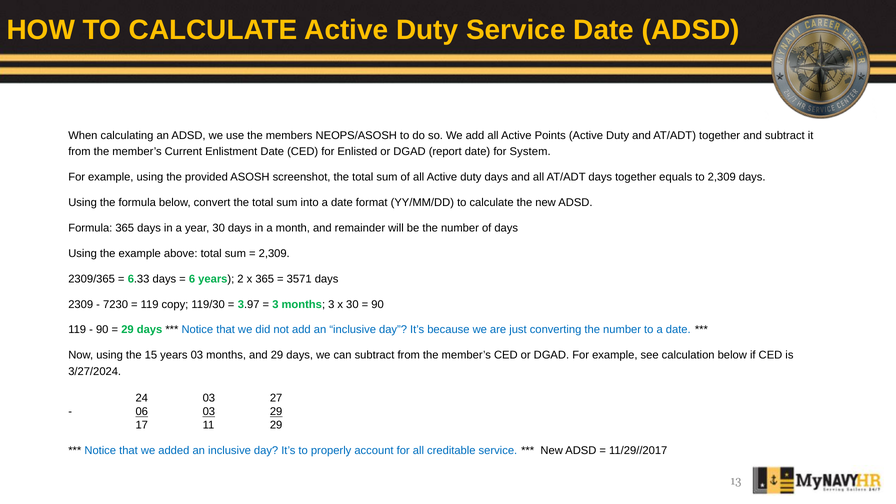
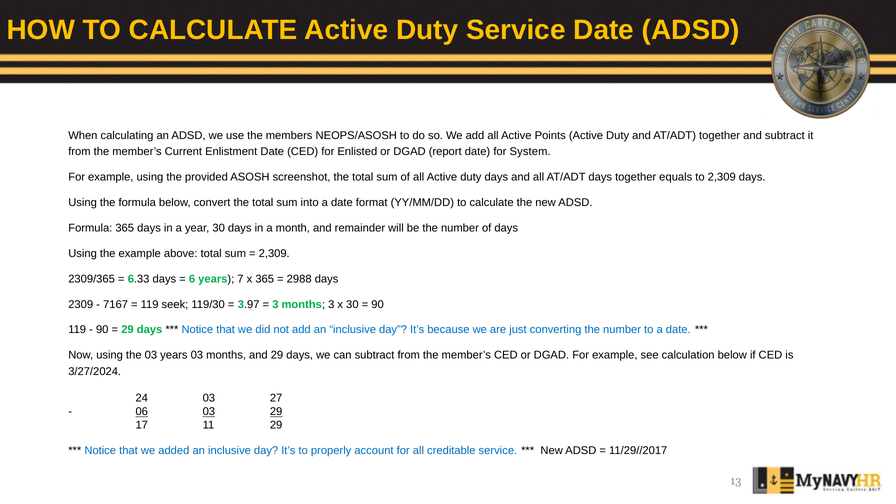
2: 2 -> 7
3571: 3571 -> 2988
7230: 7230 -> 7167
copy: copy -> seek
the 15: 15 -> 03
